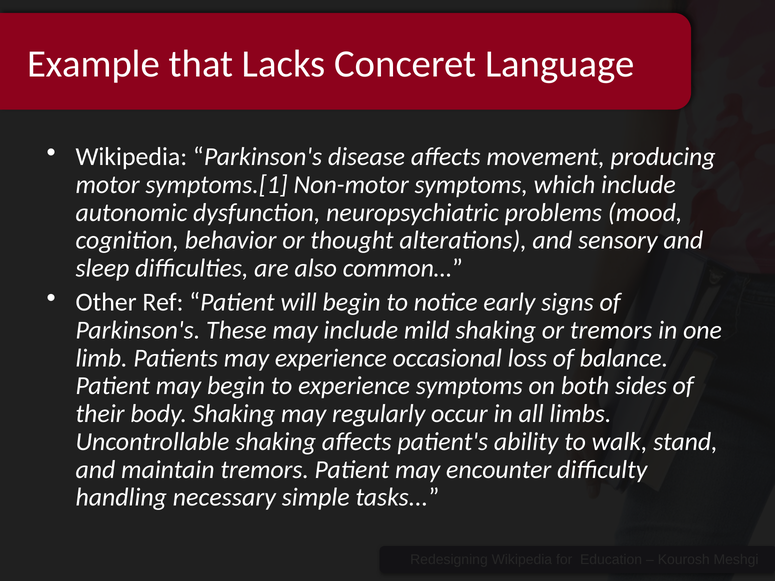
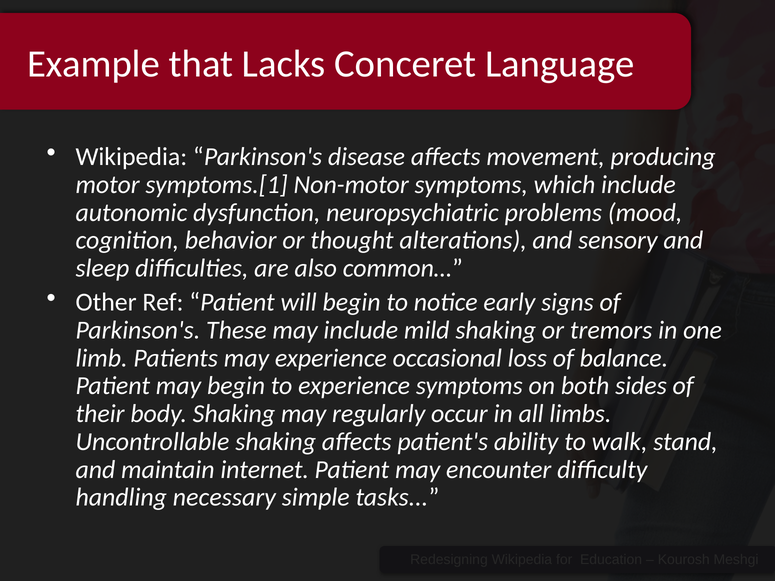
maintain tremors: tremors -> internet
